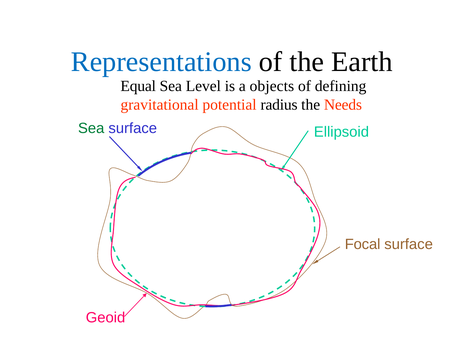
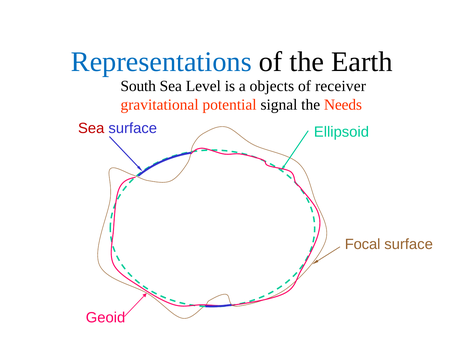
Equal: Equal -> South
defining: defining -> receiver
radius: radius -> signal
Sea at (91, 128) colour: green -> red
